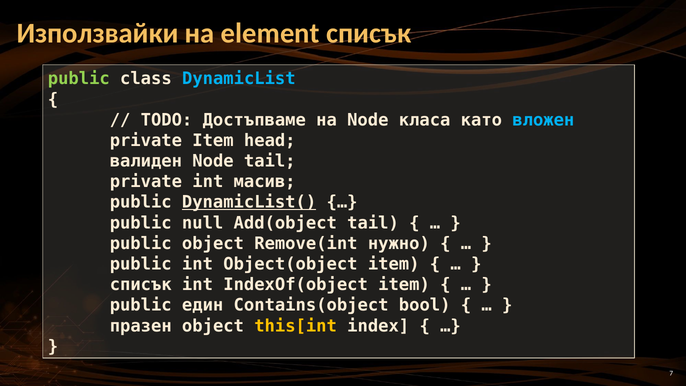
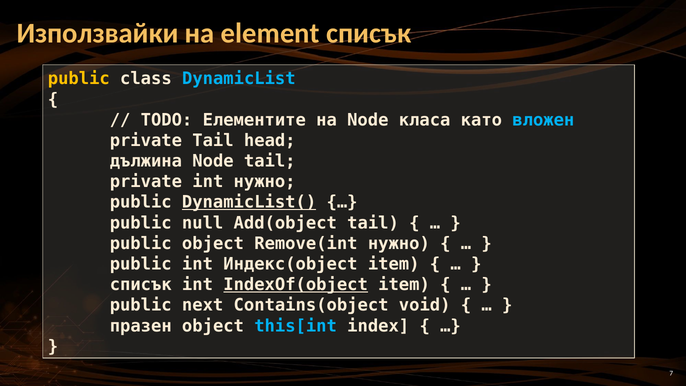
public at (79, 79) colour: light green -> yellow
Достъпваме: Достъпваме -> Елементите
private Item: Item -> Tail
валиден: валиден -> дължина
int масив: масив -> нужно
Object(object: Object(object -> Индекс(object
IndexOf(object underline: none -> present
един: един -> next
bool: bool -> void
this[int colour: yellow -> light blue
